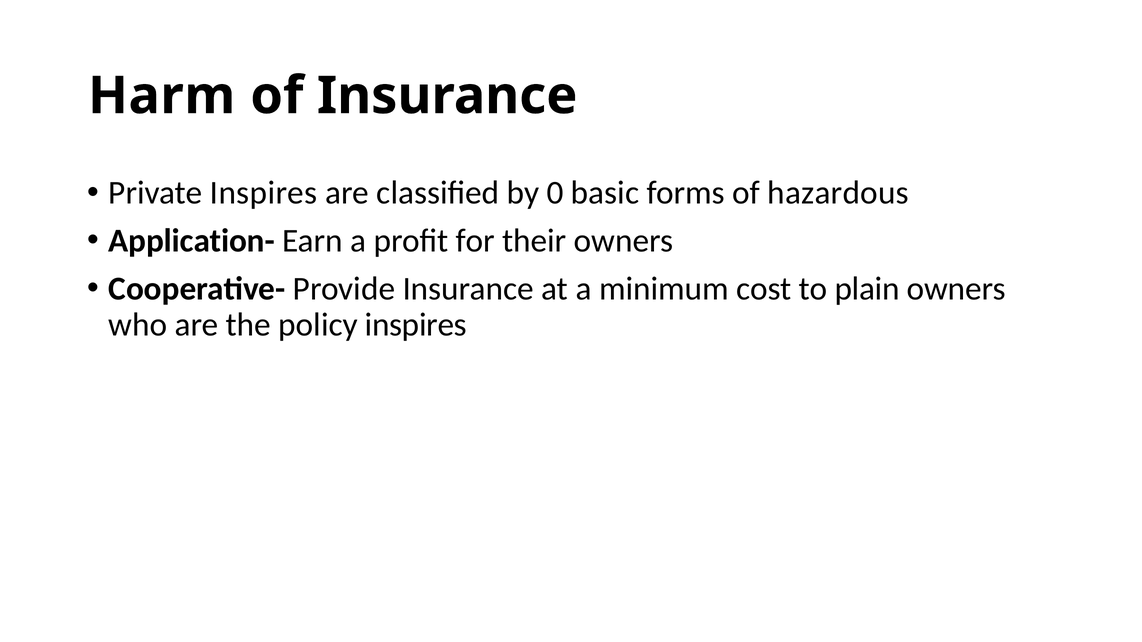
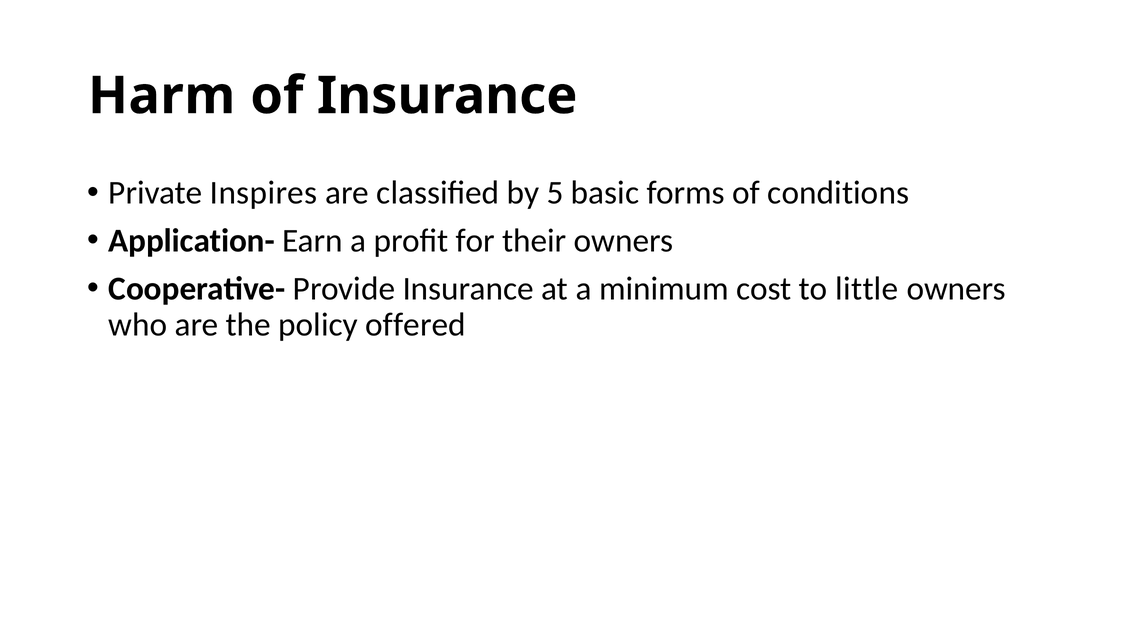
0: 0 -> 5
hazardous: hazardous -> conditions
plain: plain -> little
policy inspires: inspires -> offered
